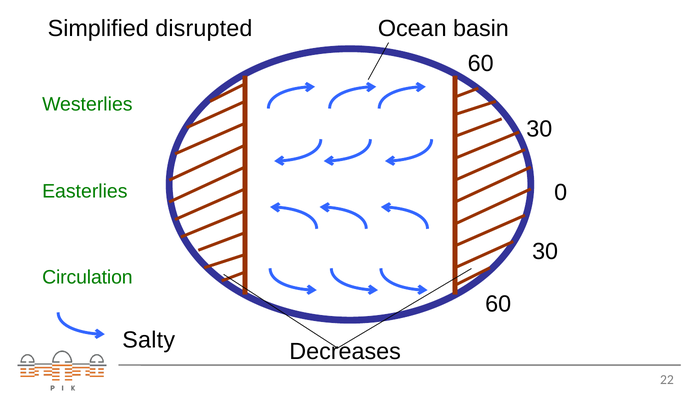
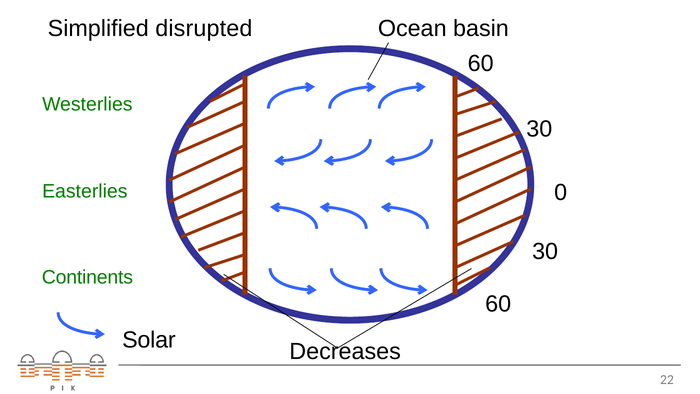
Circulation: Circulation -> Continents
Salty: Salty -> Solar
